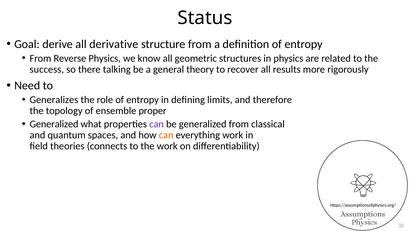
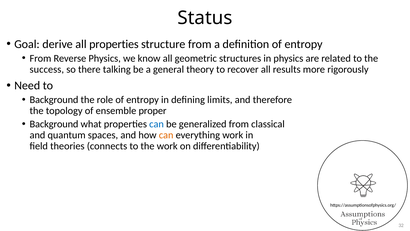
all derivative: derivative -> properties
Generalizes at (54, 100): Generalizes -> Background
Generalized at (54, 124): Generalized -> Background
can at (157, 124) colour: purple -> blue
